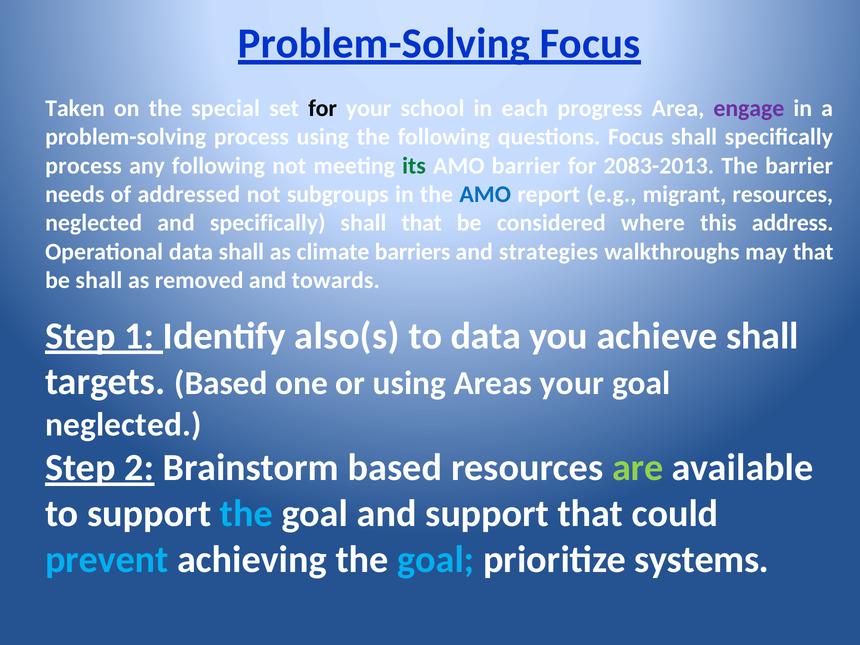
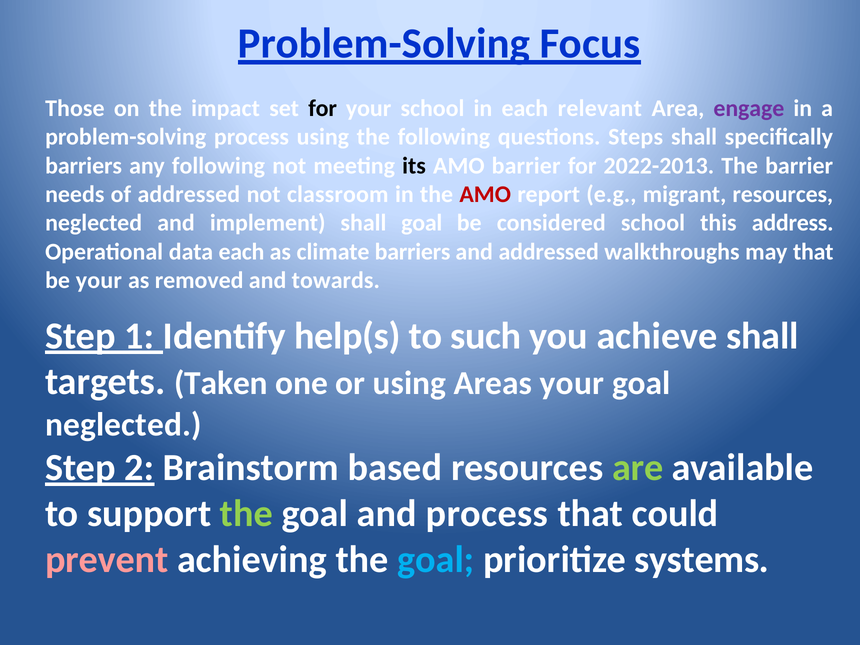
Taken: Taken -> Those
special: special -> impact
progress: progress -> relevant
questions Focus: Focus -> Steps
process at (83, 166): process -> barriers
its colour: green -> black
2083-2013: 2083-2013 -> 2022-2013
subgroups: subgroups -> classroom
AMO at (485, 194) colour: blue -> red
and specifically: specifically -> implement
shall that: that -> goal
considered where: where -> school
data shall: shall -> each
and strategies: strategies -> addressed
be shall: shall -> your
also(s: also(s -> help(s
to data: data -> such
targets Based: Based -> Taken
the at (246, 514) colour: light blue -> light green
and support: support -> process
prevent colour: light blue -> pink
